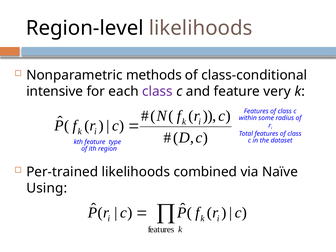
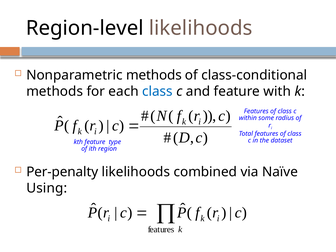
intensive at (55, 91): intensive -> methods
class at (157, 91) colour: purple -> blue
very: very -> with
Per-trained: Per-trained -> Per-penalty
